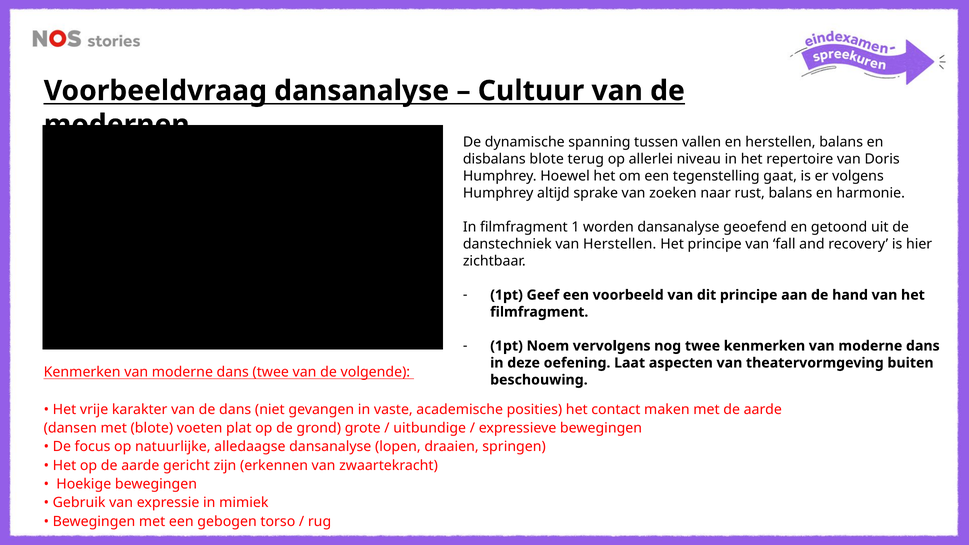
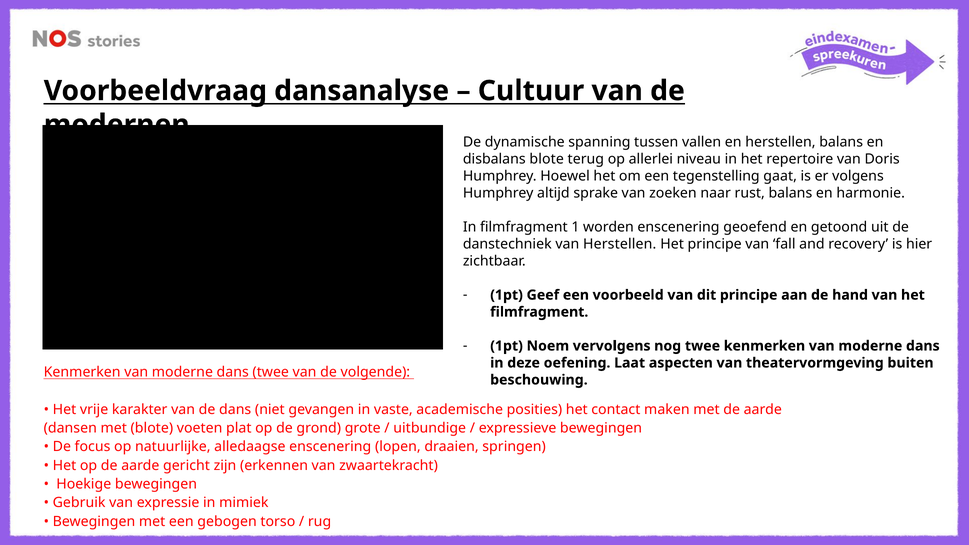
worden dansanalyse: dansanalyse -> enscenering
alledaagse dansanalyse: dansanalyse -> enscenering
